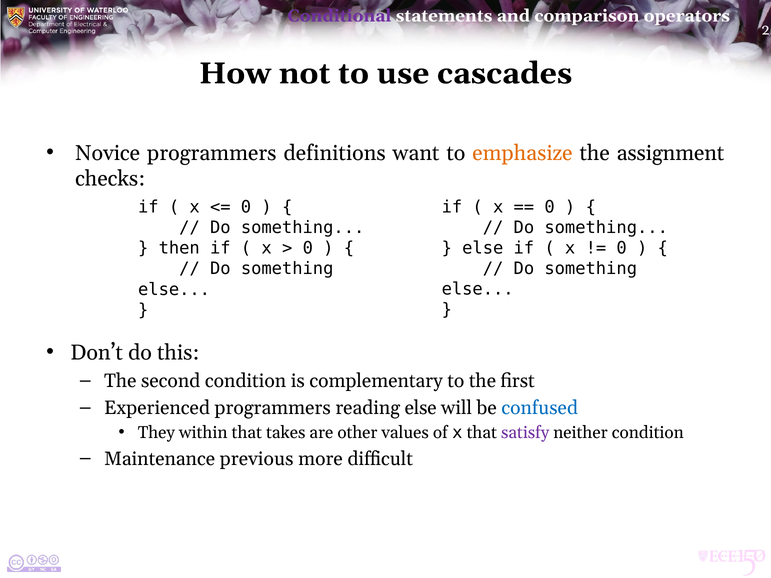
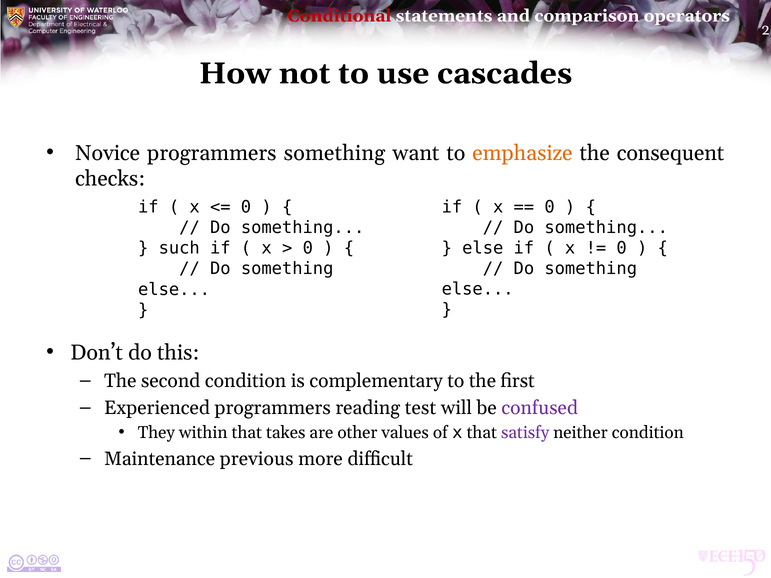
Conditional colour: purple -> red
programmers definitions: definitions -> something
assignment: assignment -> consequent
then: then -> such
reading else: else -> test
confused colour: blue -> purple
